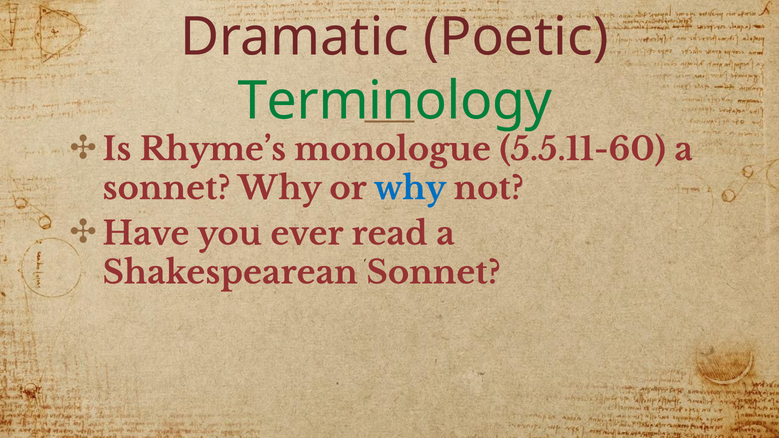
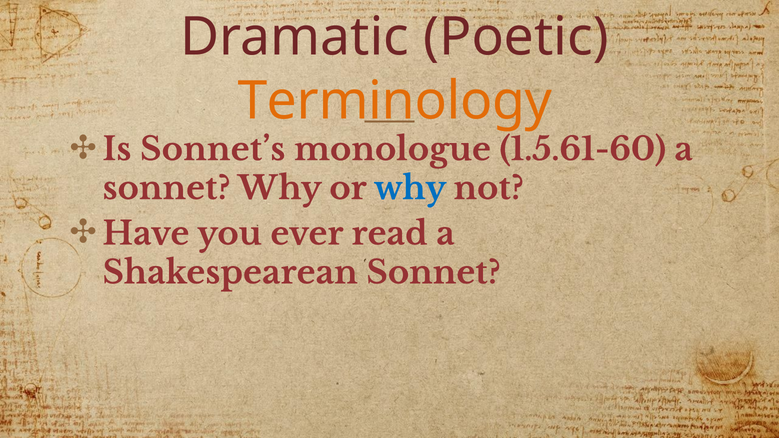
Terminology colour: green -> orange
Rhyme’s: Rhyme’s -> Sonnet’s
5.5.11-60: 5.5.11-60 -> 1.5.61-60
